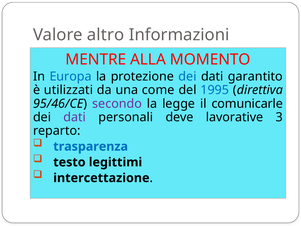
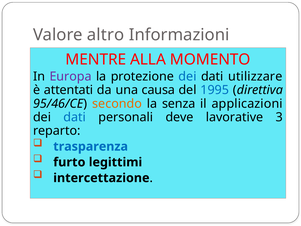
Europa colour: blue -> purple
garantito: garantito -> utilizzare
utilizzati: utilizzati -> attentati
come: come -> causa
secondo colour: purple -> orange
legge: legge -> senza
comunicarle: comunicarle -> applicazioni
dati at (75, 117) colour: purple -> blue
testo: testo -> furto
